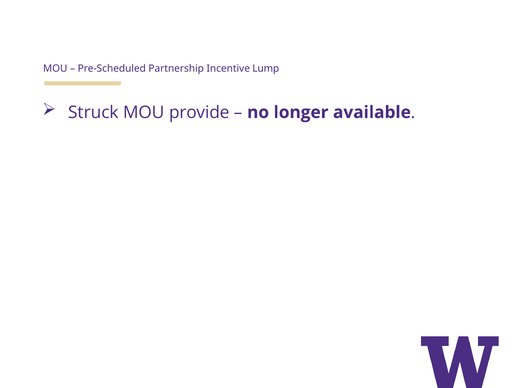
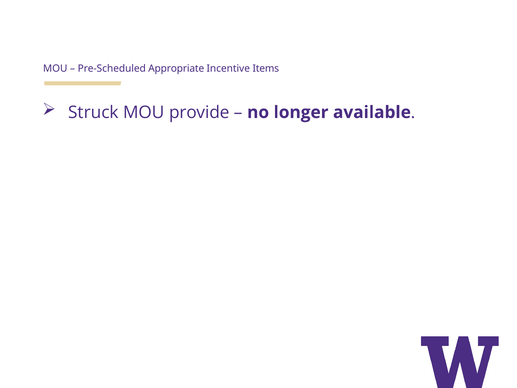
Partnership: Partnership -> Appropriate
Lump: Lump -> Items
